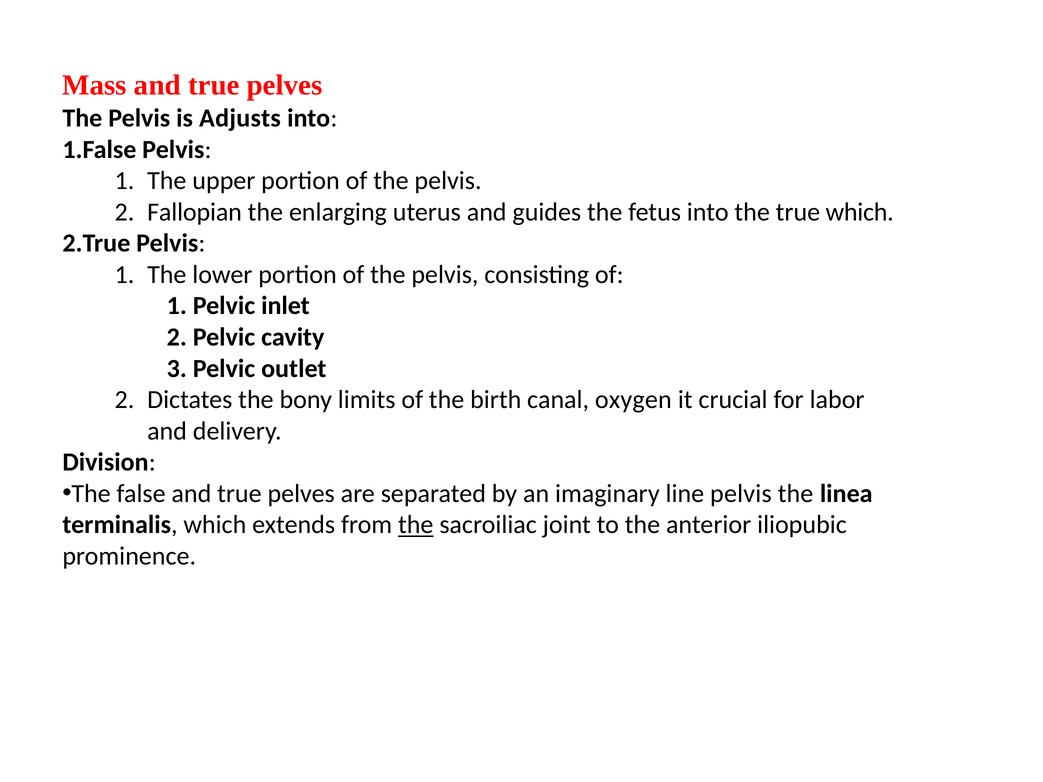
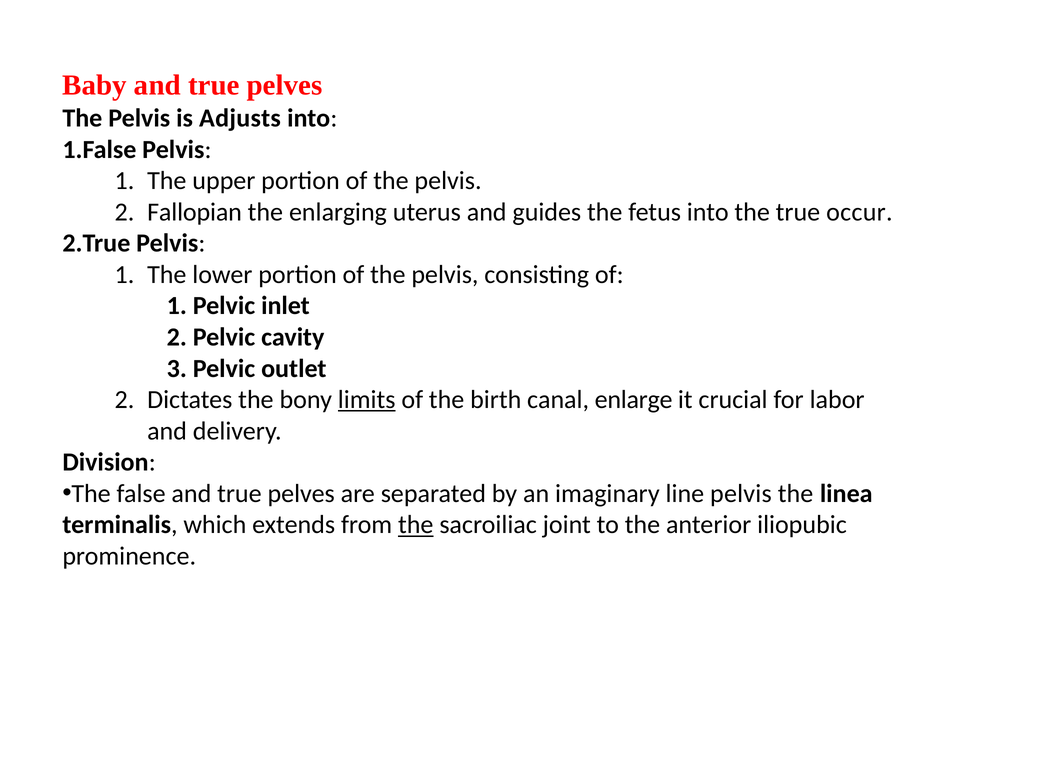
Mass: Mass -> Baby
true which: which -> occur
limits underline: none -> present
oxygen: oxygen -> enlarge
